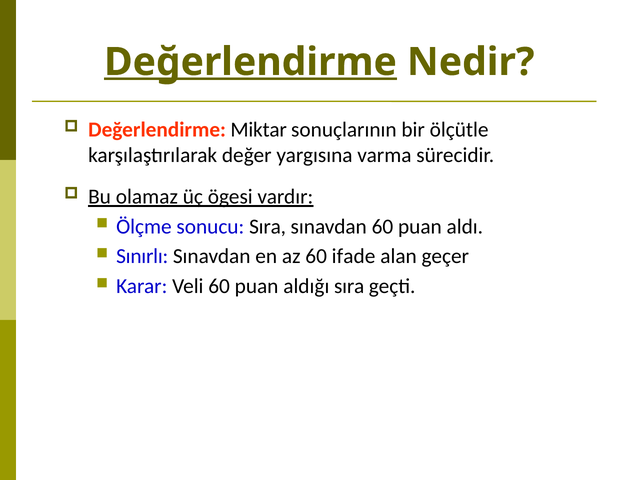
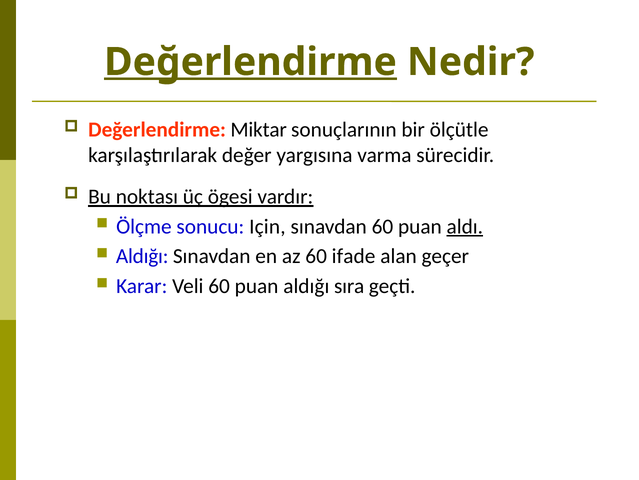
olamaz: olamaz -> noktası
sonucu Sıra: Sıra -> Için
aldı underline: none -> present
Sınırlı at (142, 256): Sınırlı -> Aldığı
